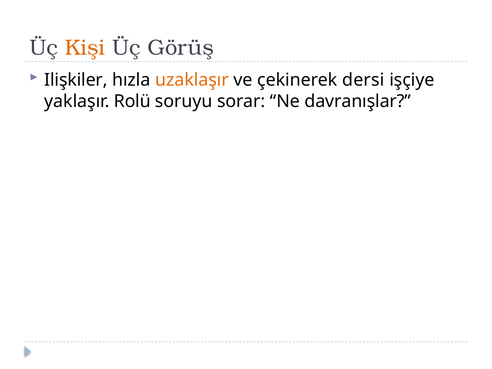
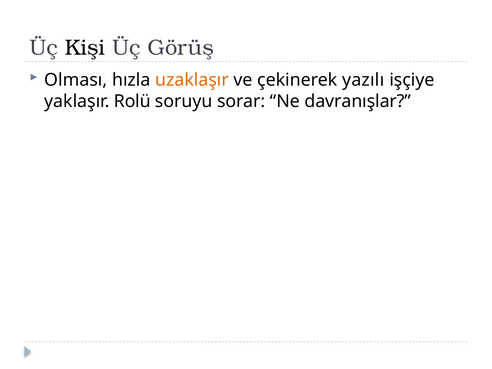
Kişi colour: orange -> black
Ilişkiler: Ilişkiler -> Olması
dersi: dersi -> yazılı
